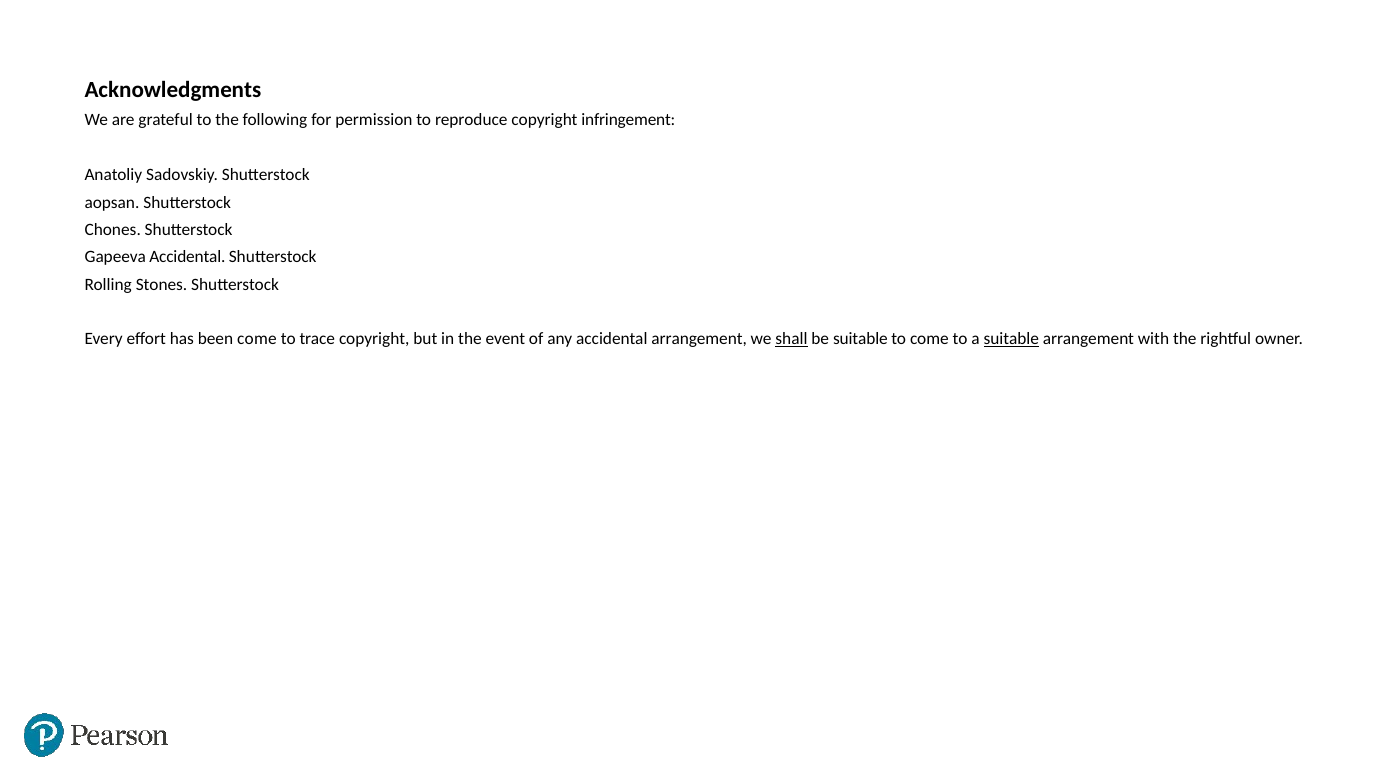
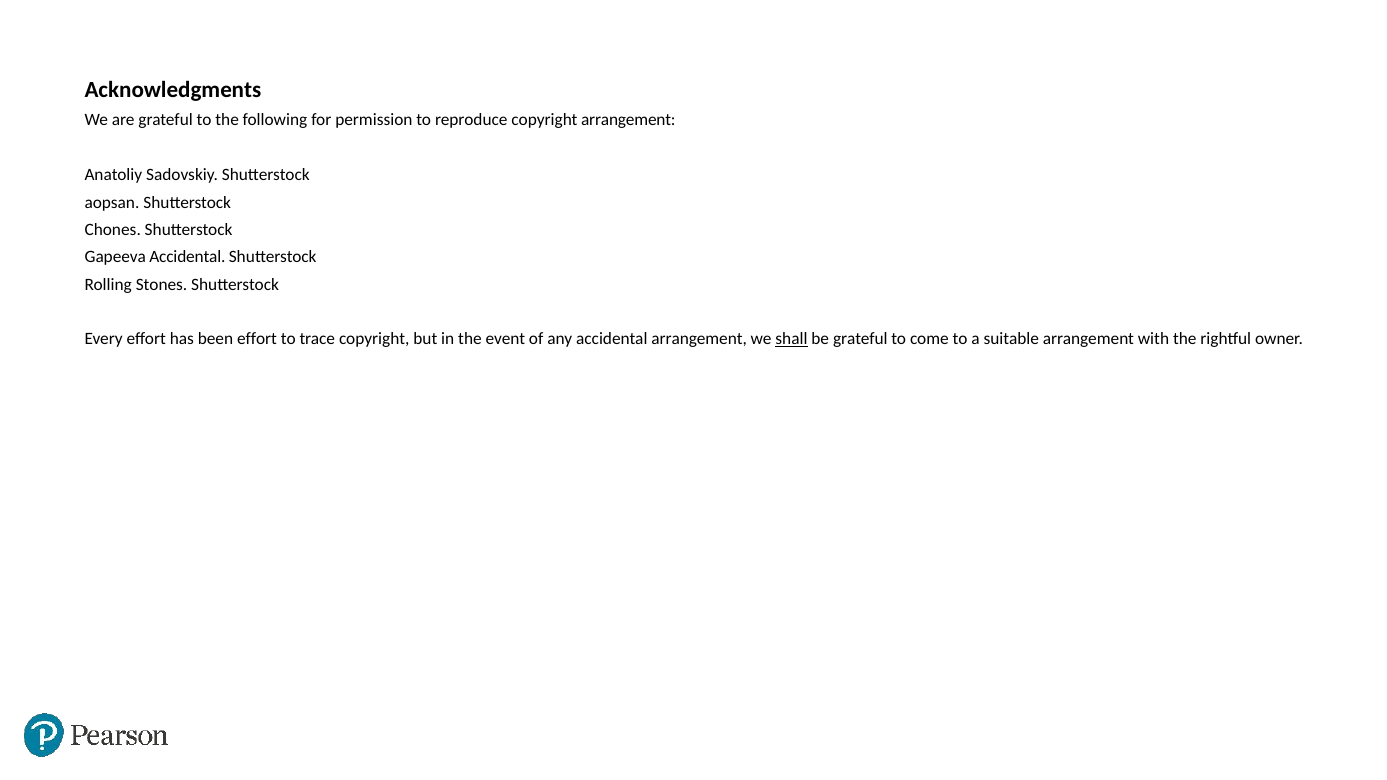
copyright infringement: infringement -> arrangement
been come: come -> effort
be suitable: suitable -> grateful
suitable at (1011, 339) underline: present -> none
